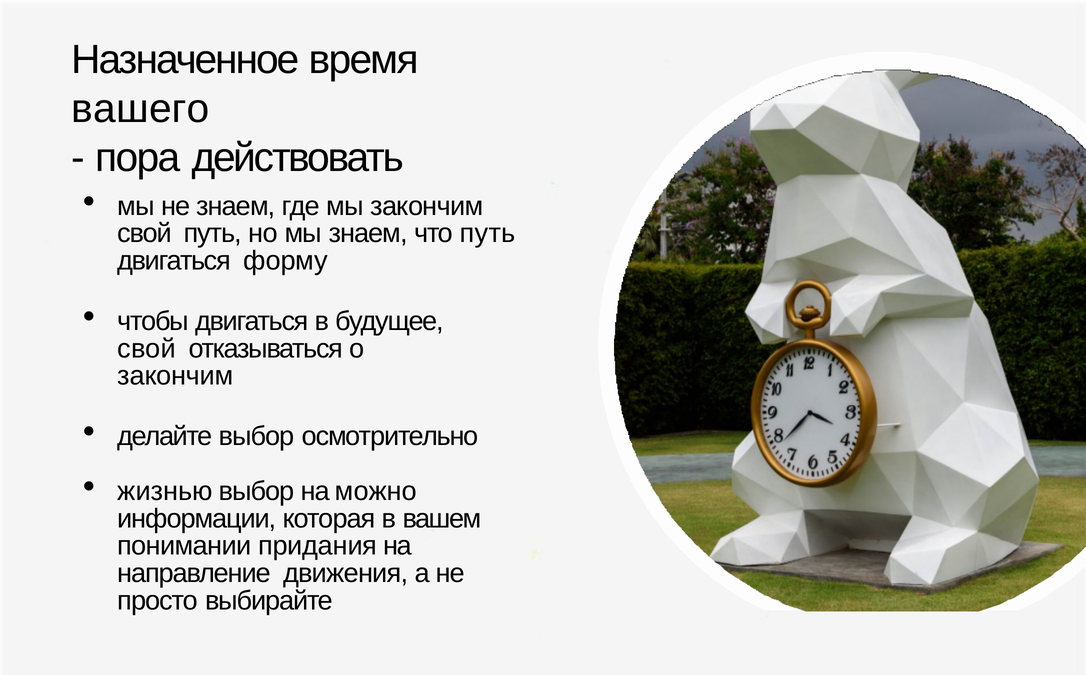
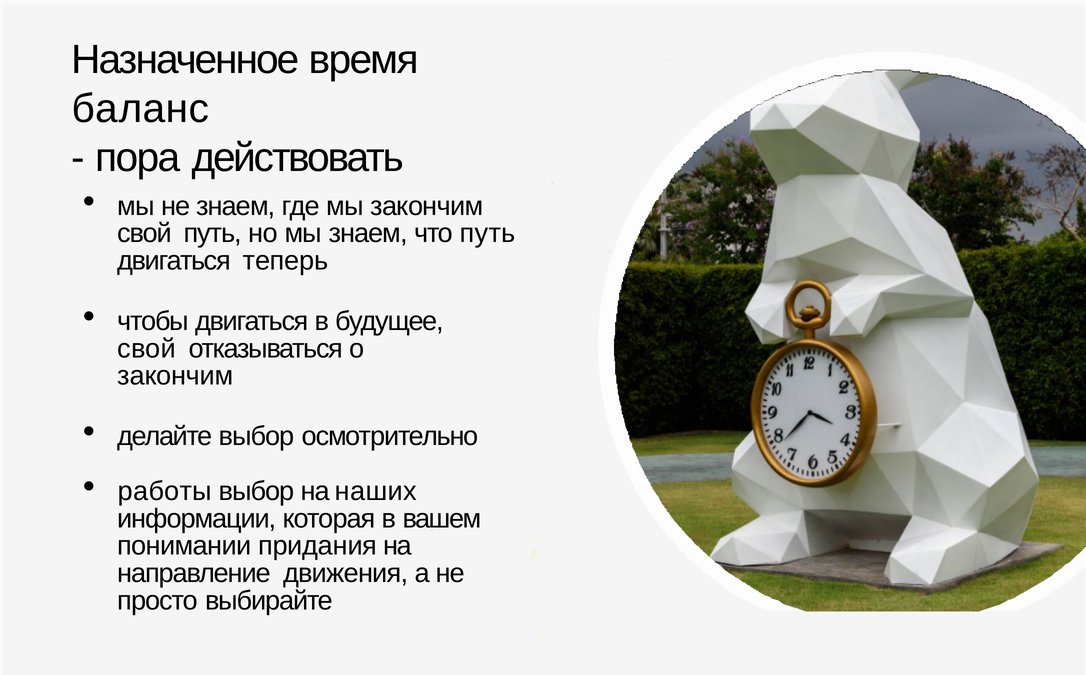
вашего: вашего -> баланс
форму: форму -> теперь
жизнью: жизнью -> работы
можно: можно -> наших
